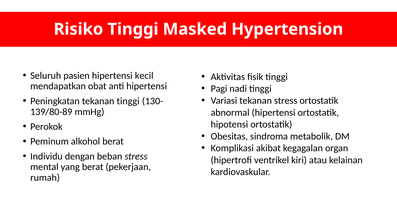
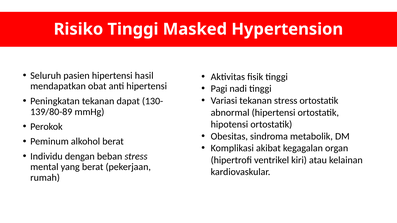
kecil: kecil -> hasil
tekanan tinggi: tinggi -> dapat
